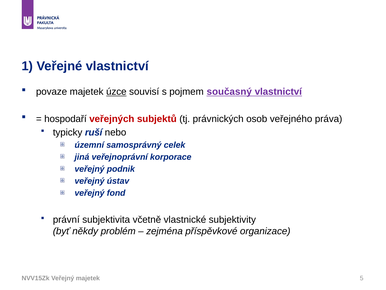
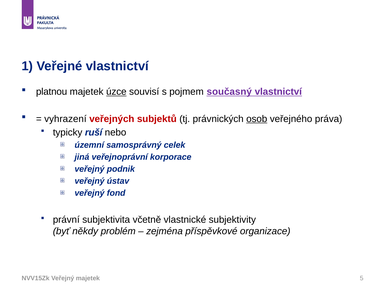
povaze: povaze -> platnou
hospodaří: hospodaří -> vyhrazení
osob underline: none -> present
